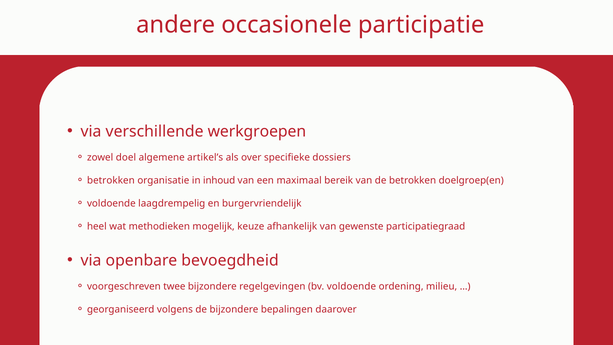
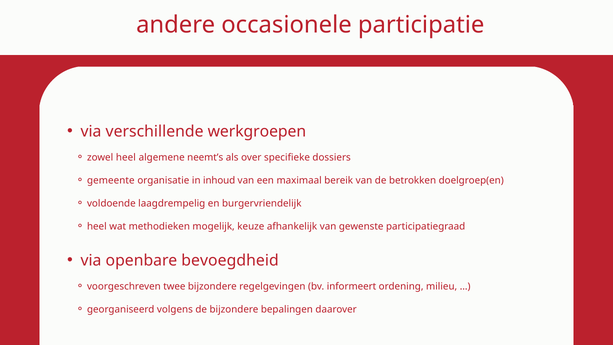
zowel doel: doel -> heel
artikel’s: artikel’s -> neemt’s
betrokken at (111, 181): betrokken -> gemeente
bv voldoende: voldoende -> informeert
